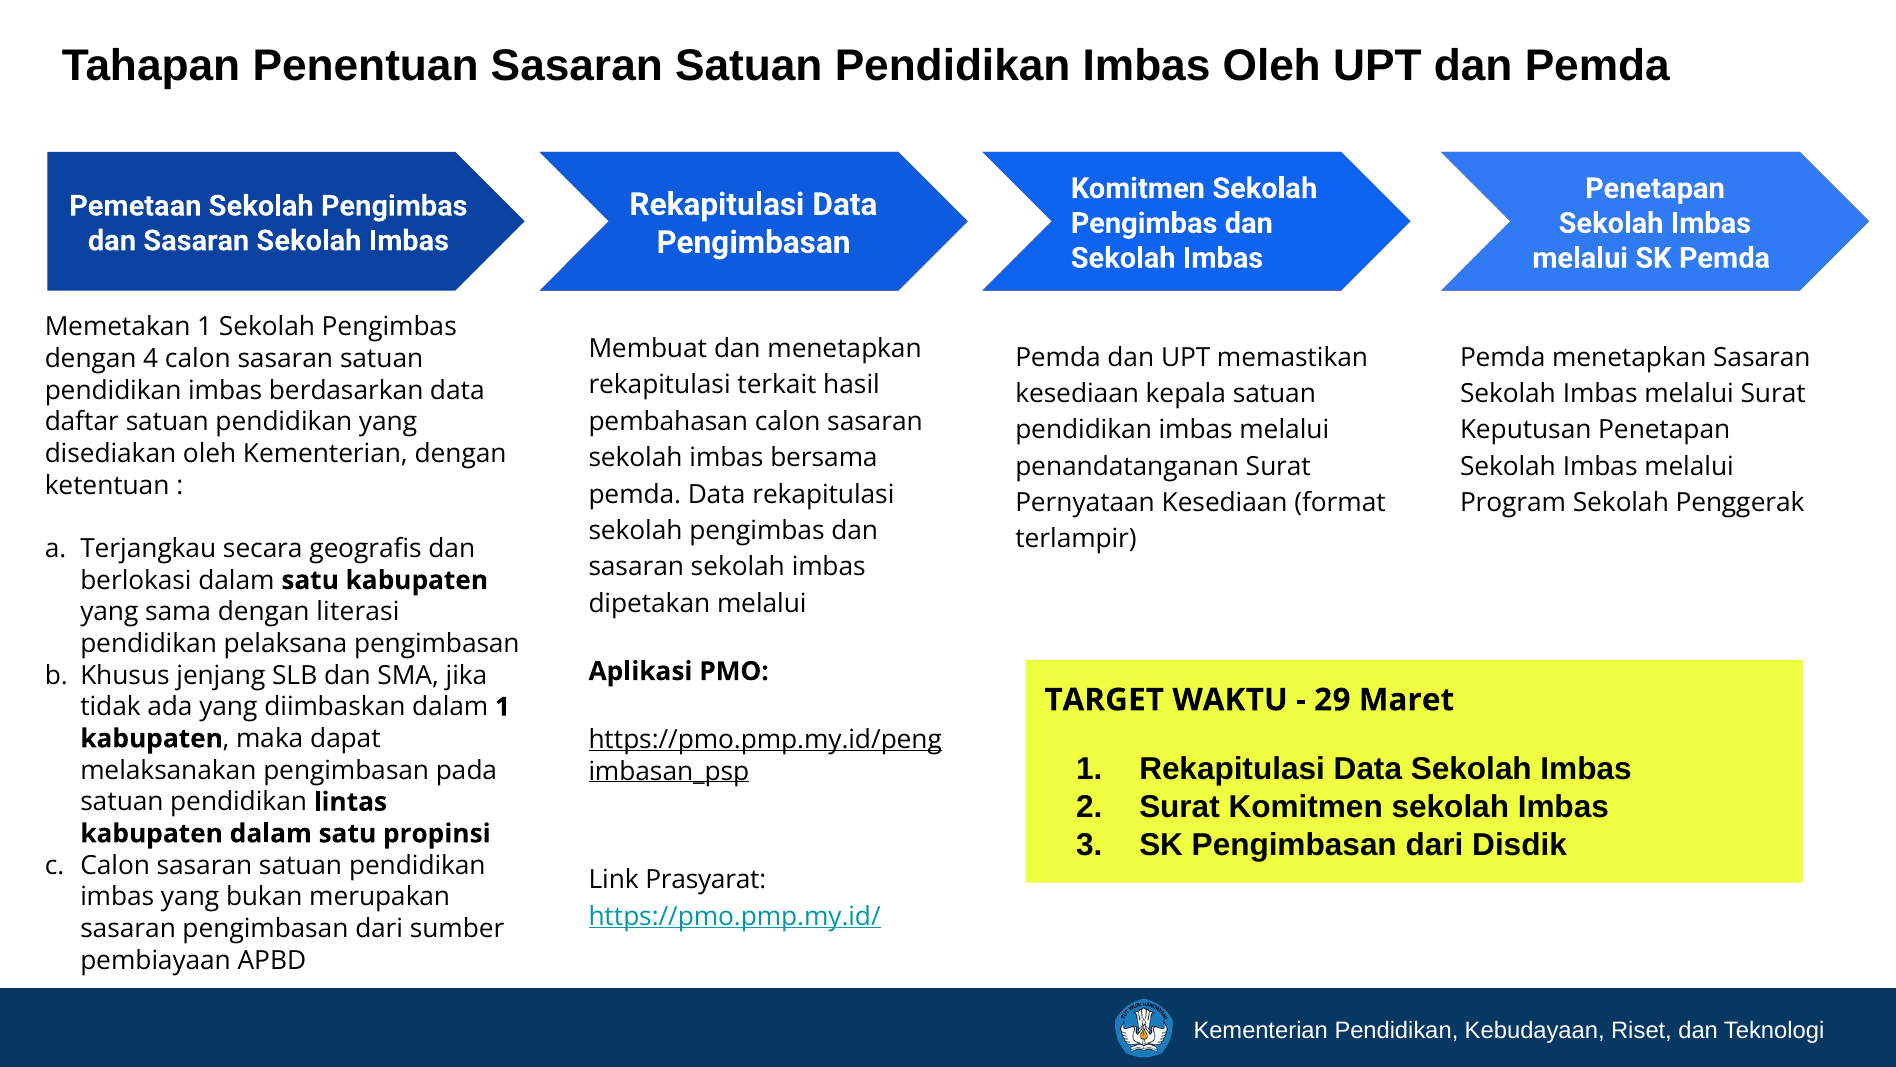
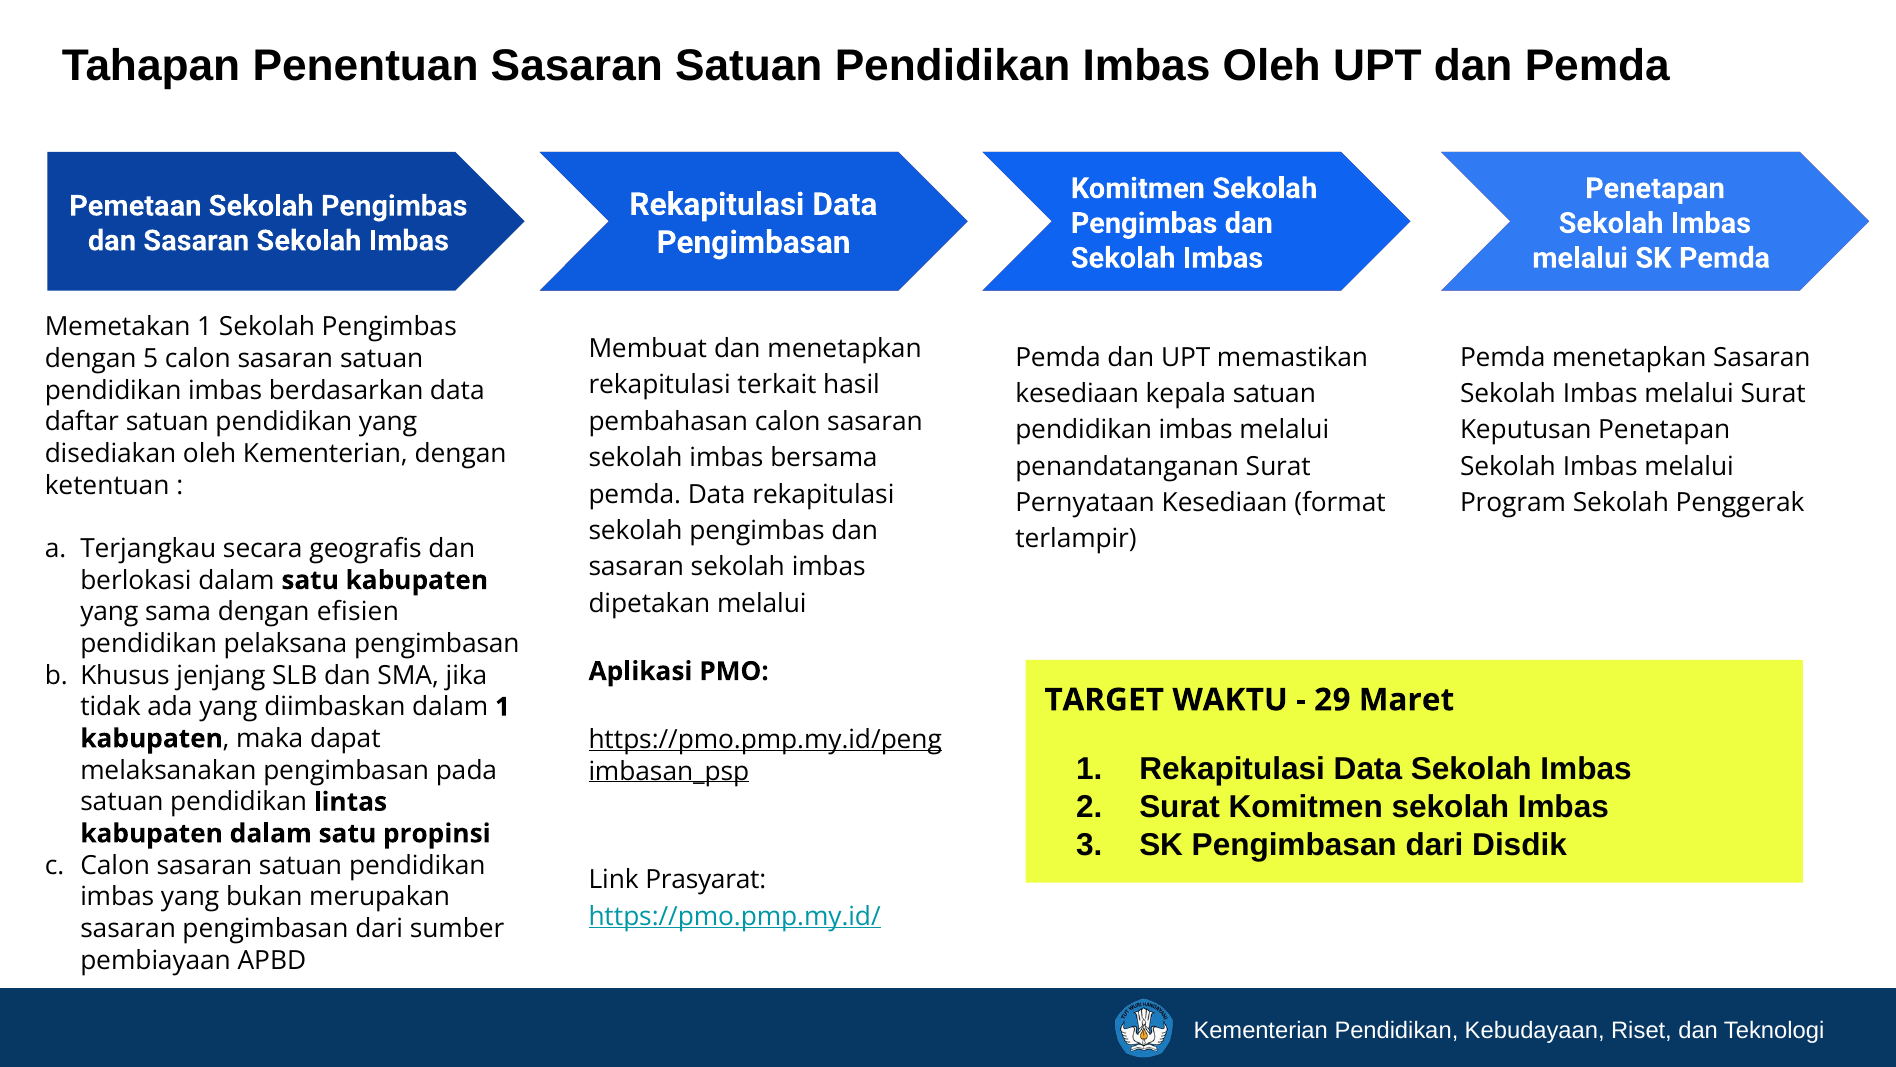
dengan 4: 4 -> 5
literasi: literasi -> efisien
